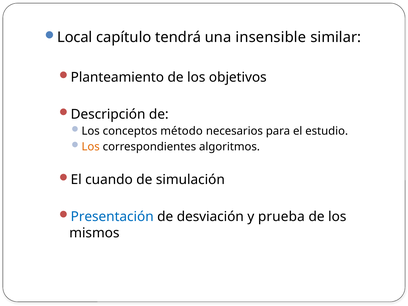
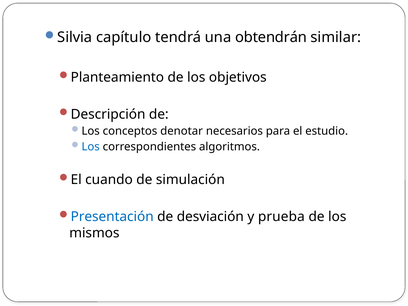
Local: Local -> Silvia
insensible: insensible -> obtendrán
método: método -> denotar
Los at (91, 147) colour: orange -> blue
